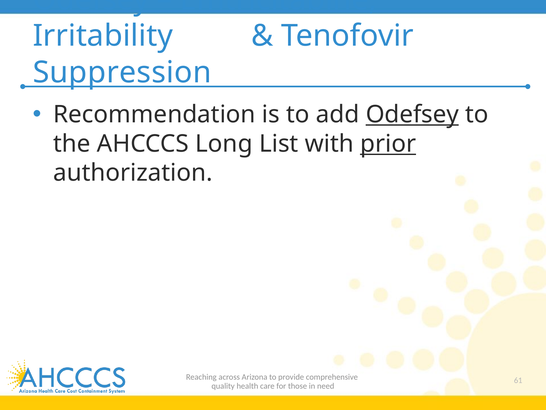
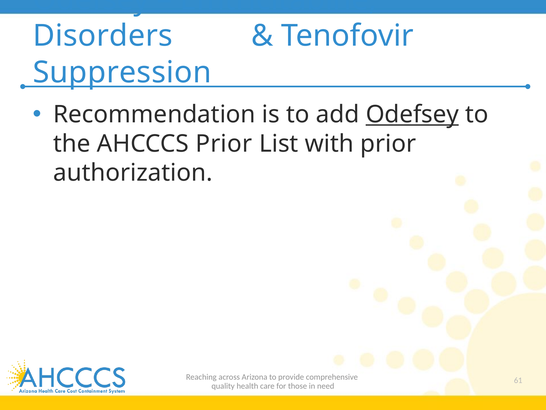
Irritability: Irritability -> Disorders
AHCCCS Long: Long -> Prior
prior at (388, 144) underline: present -> none
